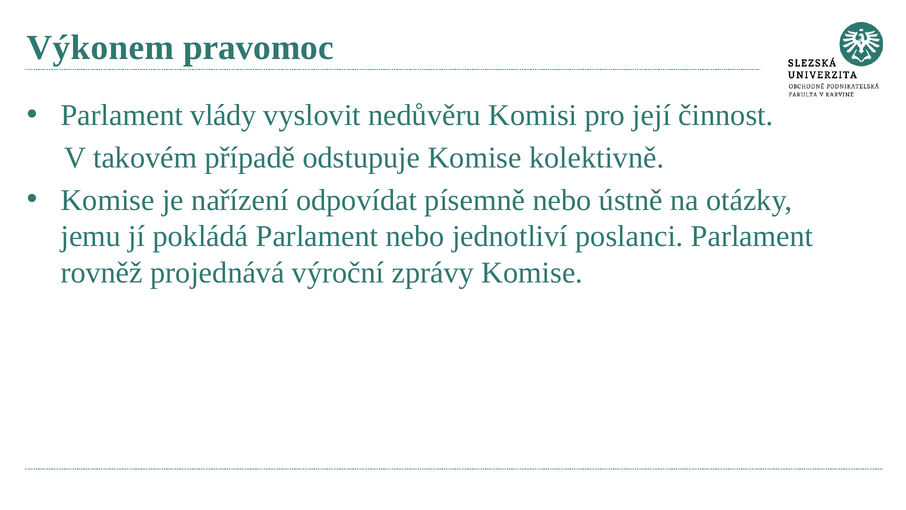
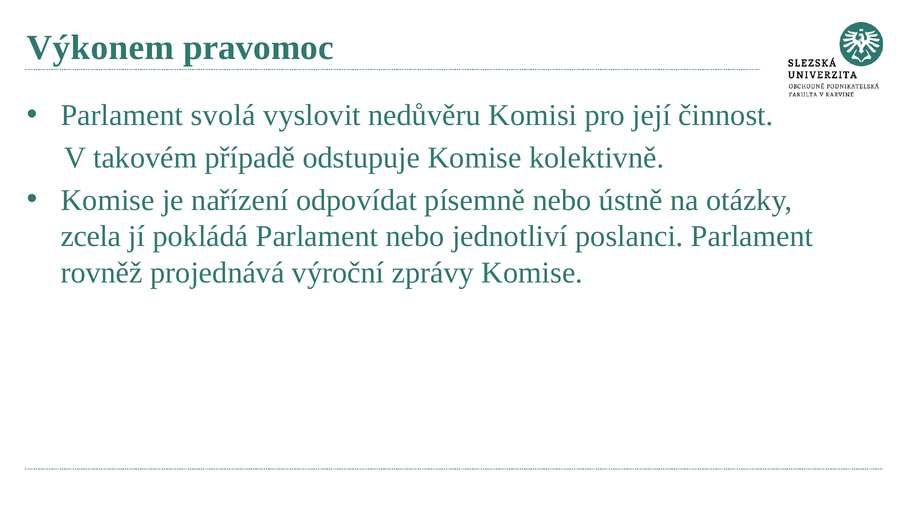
vlády: vlády -> svolá
jemu: jemu -> zcela
